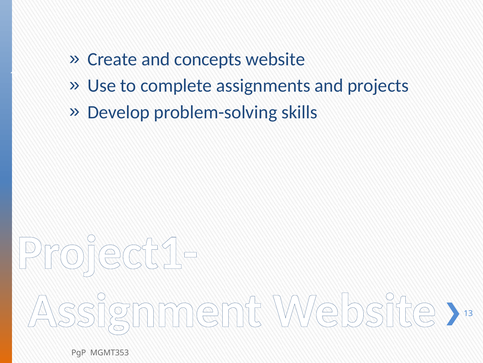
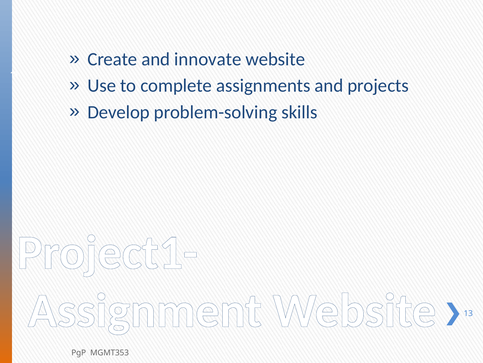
concepts: concepts -> innovate
